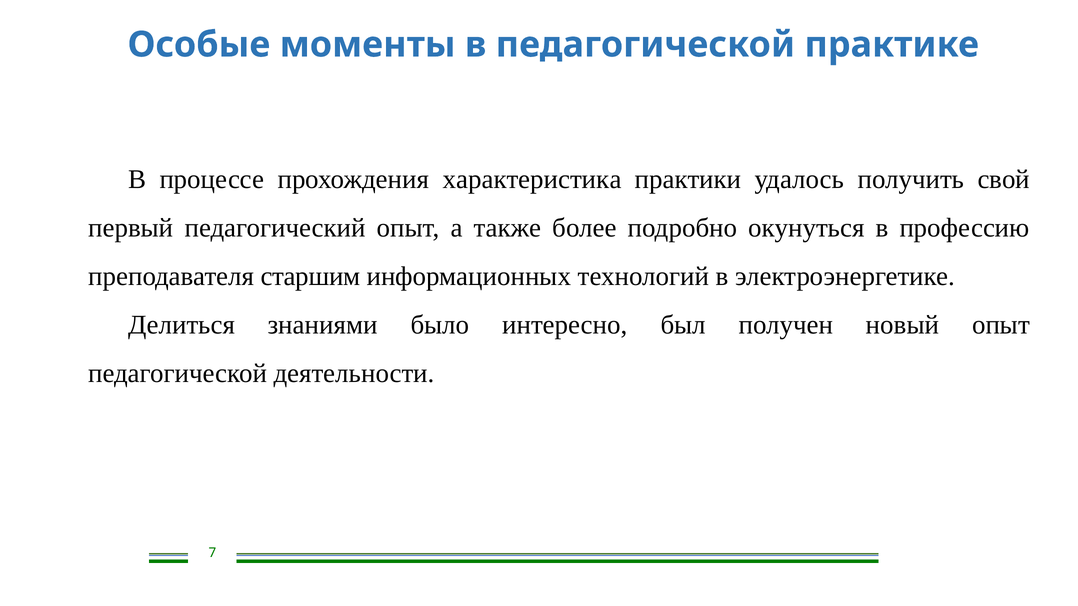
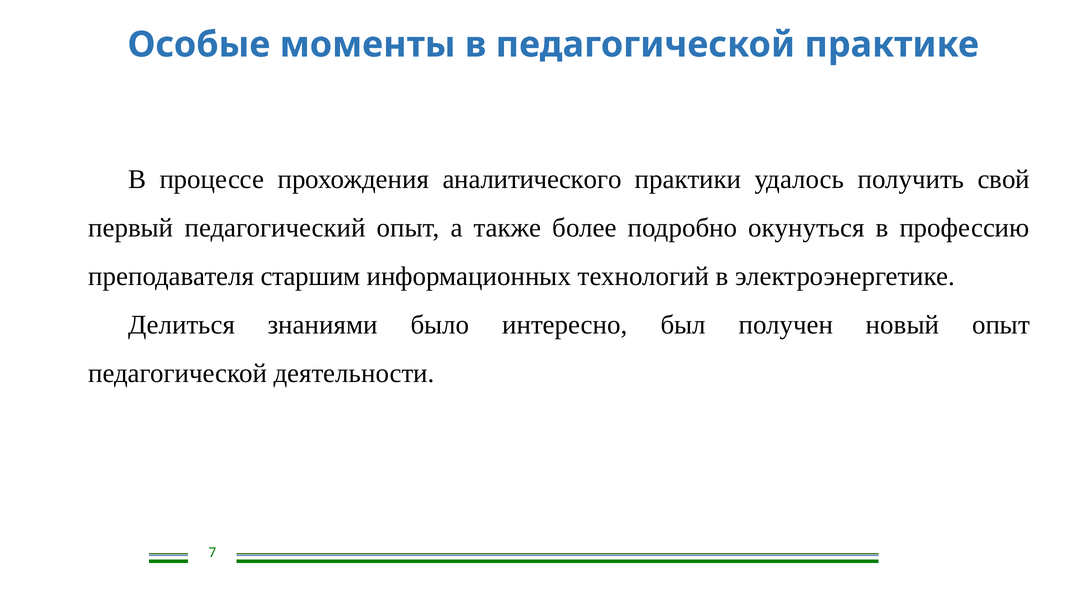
характеристика: характеристика -> аналитического
